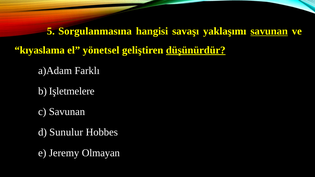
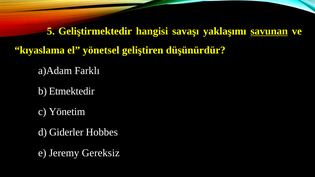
Sorgulanmasına: Sorgulanmasına -> Geliştirmektedir
düşünürdür underline: present -> none
Işletmelere: Işletmelere -> Etmektedir
c Savunan: Savunan -> Yönetim
Sunulur: Sunulur -> Giderler
Olmayan: Olmayan -> Gereksiz
